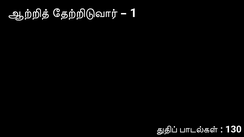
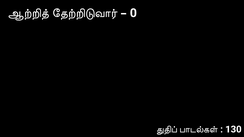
1: 1 -> 0
